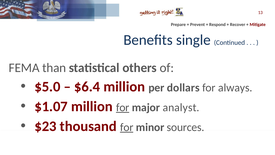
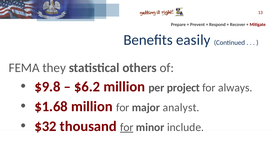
single: single -> easily
than: than -> they
$5.0: $5.0 -> $9.8
$6.4: $6.4 -> $6.2
dollars: dollars -> project
$1.07: $1.07 -> $1.68
for at (123, 107) underline: present -> none
$23: $23 -> $32
sources: sources -> include
